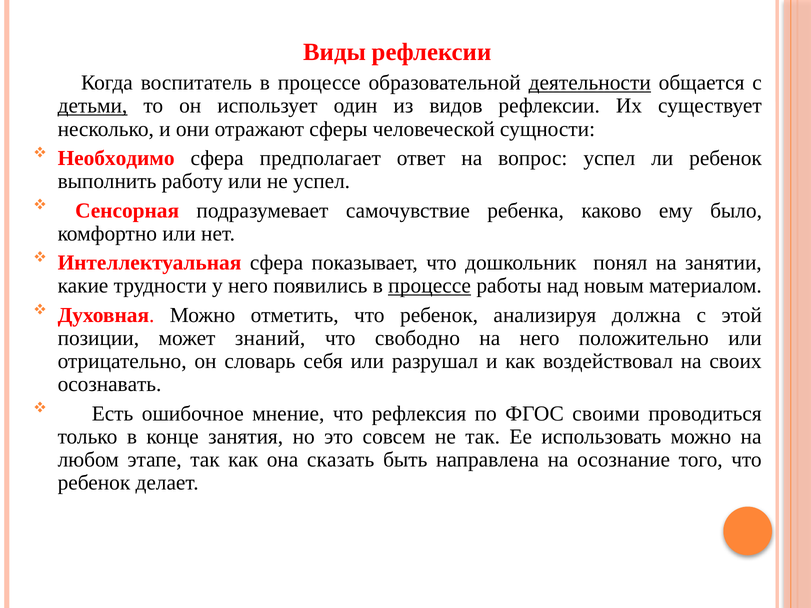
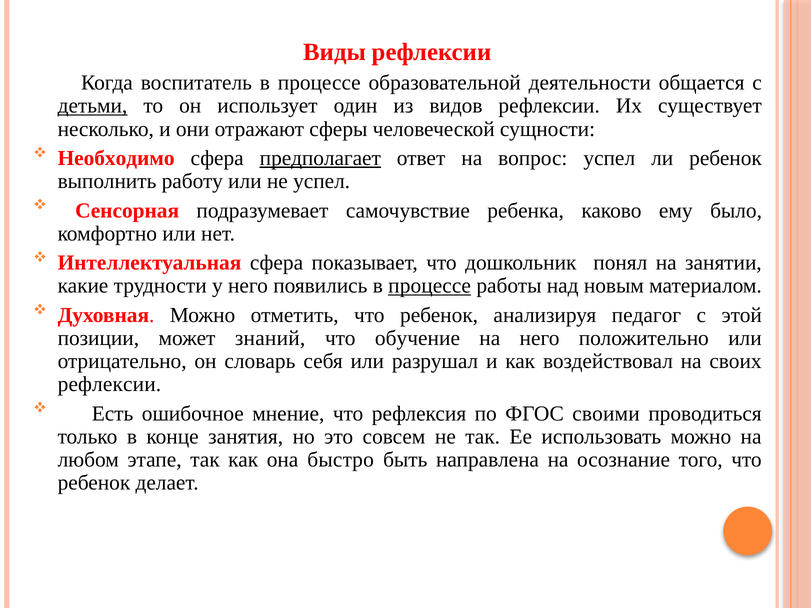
деятельности underline: present -> none
предполагает underline: none -> present
должна: должна -> педагог
свободно: свободно -> обучение
осознавать at (110, 384): осознавать -> рефлексии
сказать: сказать -> быстро
